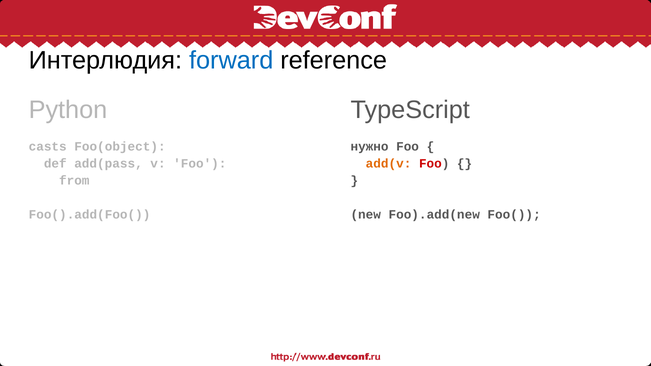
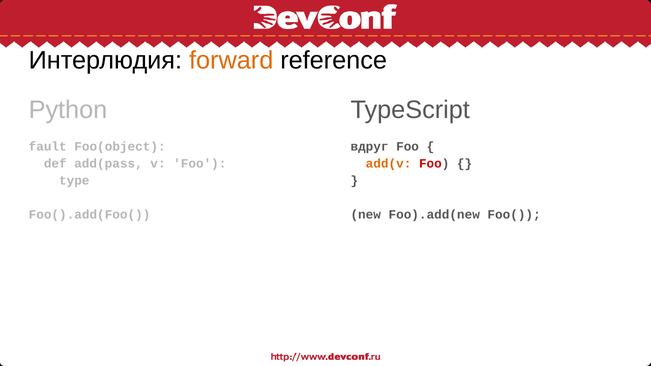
forward colour: blue -> orange
casts: casts -> fault
нужно: нужно -> вдруг
from: from -> type
